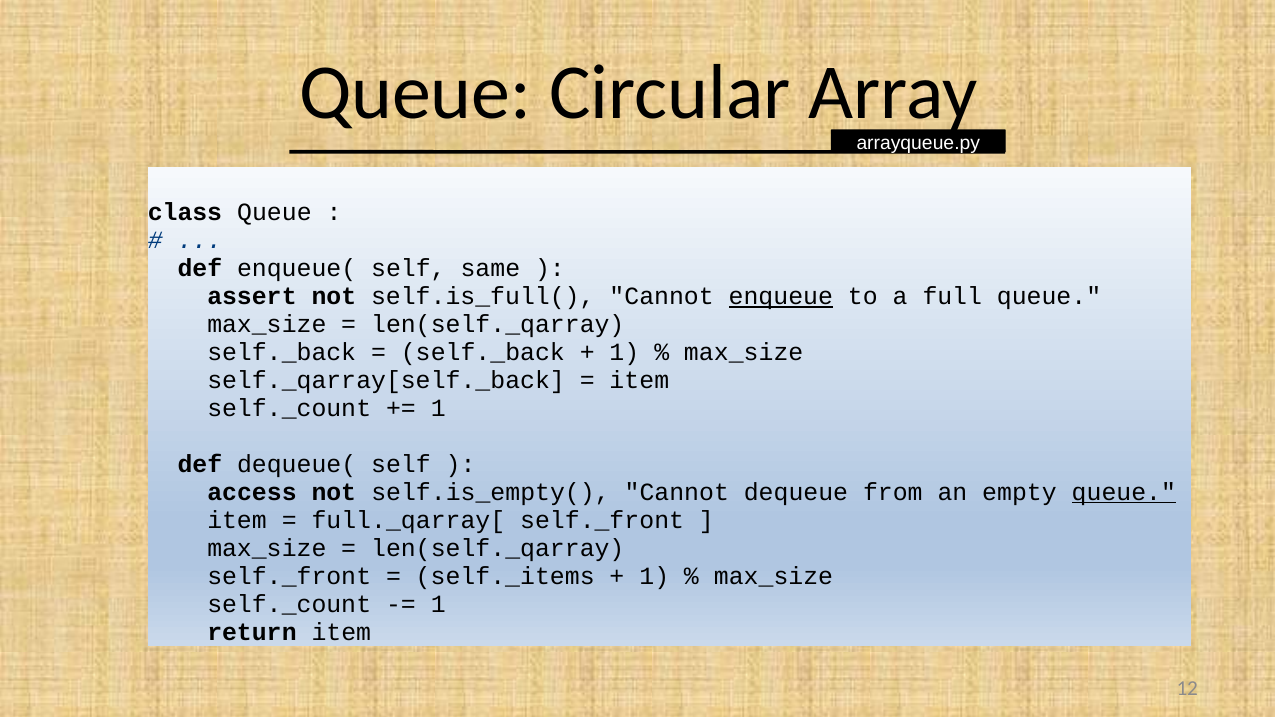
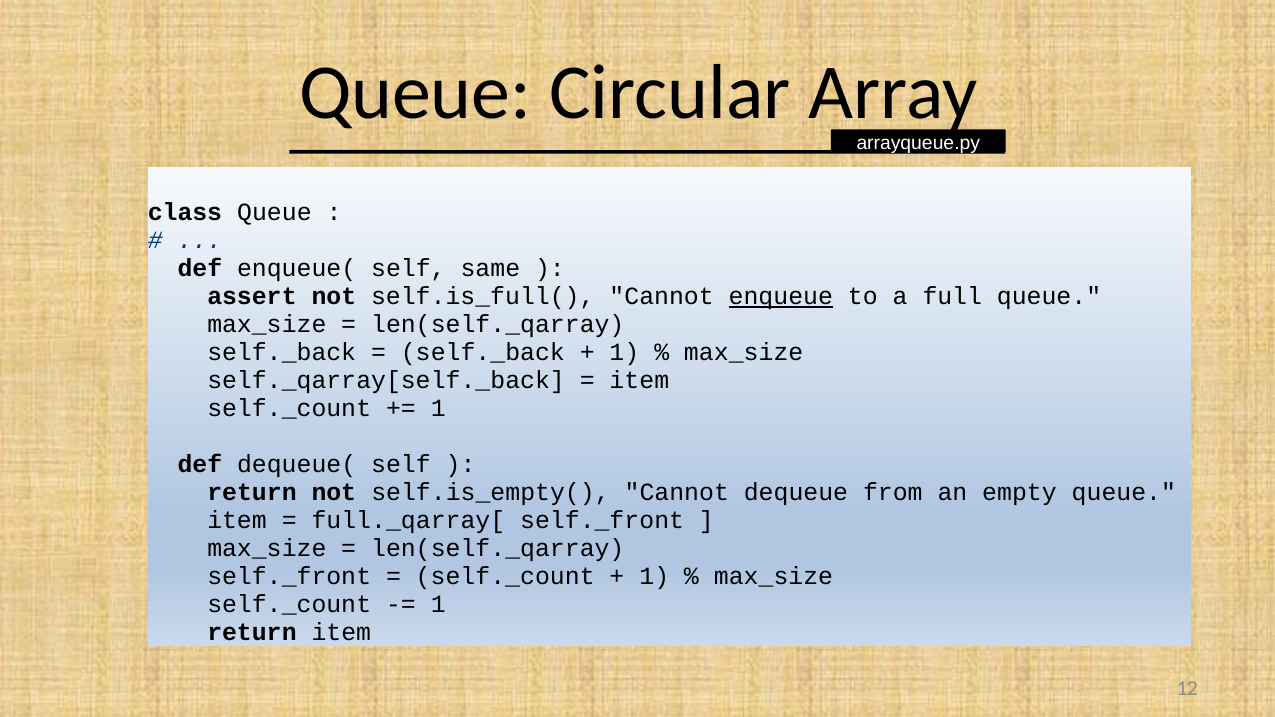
access at (252, 492): access -> return
queue at (1124, 492) underline: present -> none
self._items at (505, 576): self._items -> self._count
